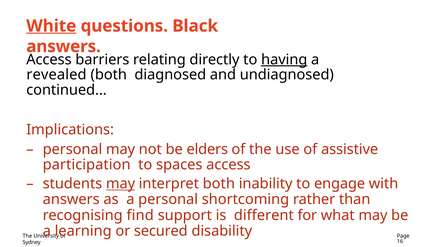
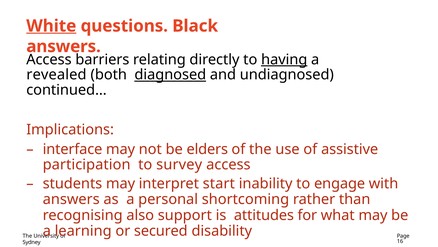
diagnosed underline: none -> present
personal at (73, 149): personal -> interface
spaces: spaces -> survey
may at (121, 183) underline: present -> none
interpret both: both -> start
find: find -> also
different: different -> attitudes
